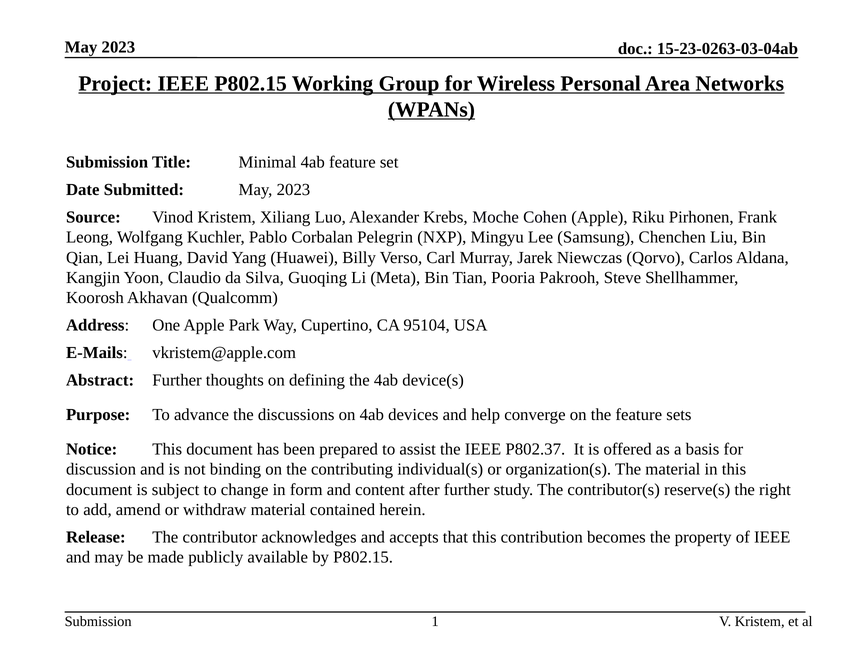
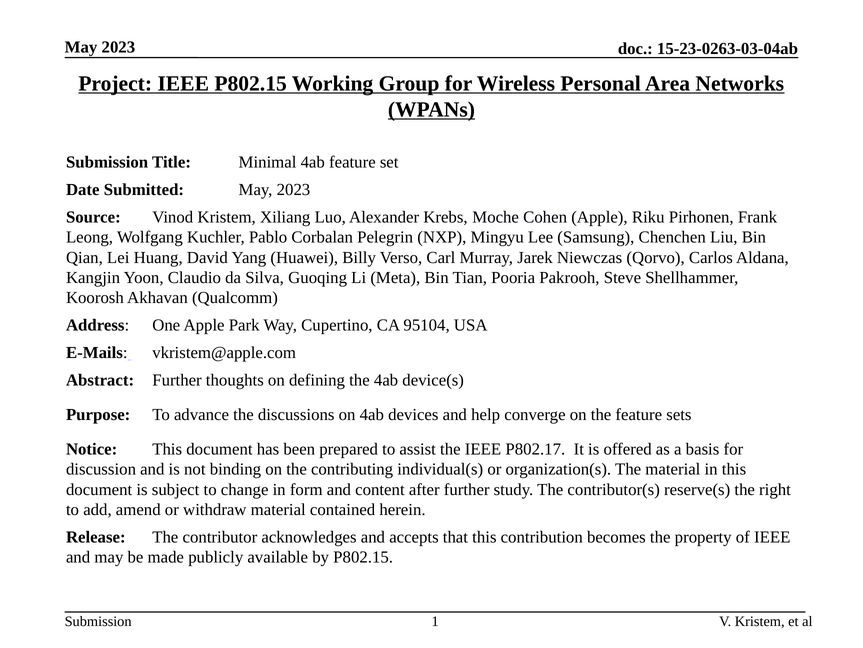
P802.37: P802.37 -> P802.17
